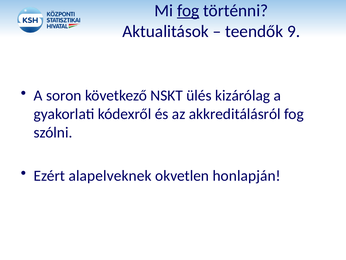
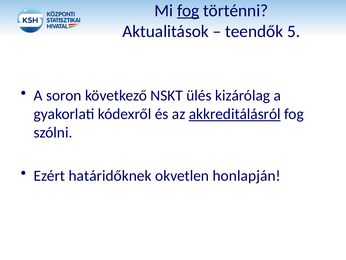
9: 9 -> 5
akkreditálásról underline: none -> present
alapelveknek: alapelveknek -> határidőknek
